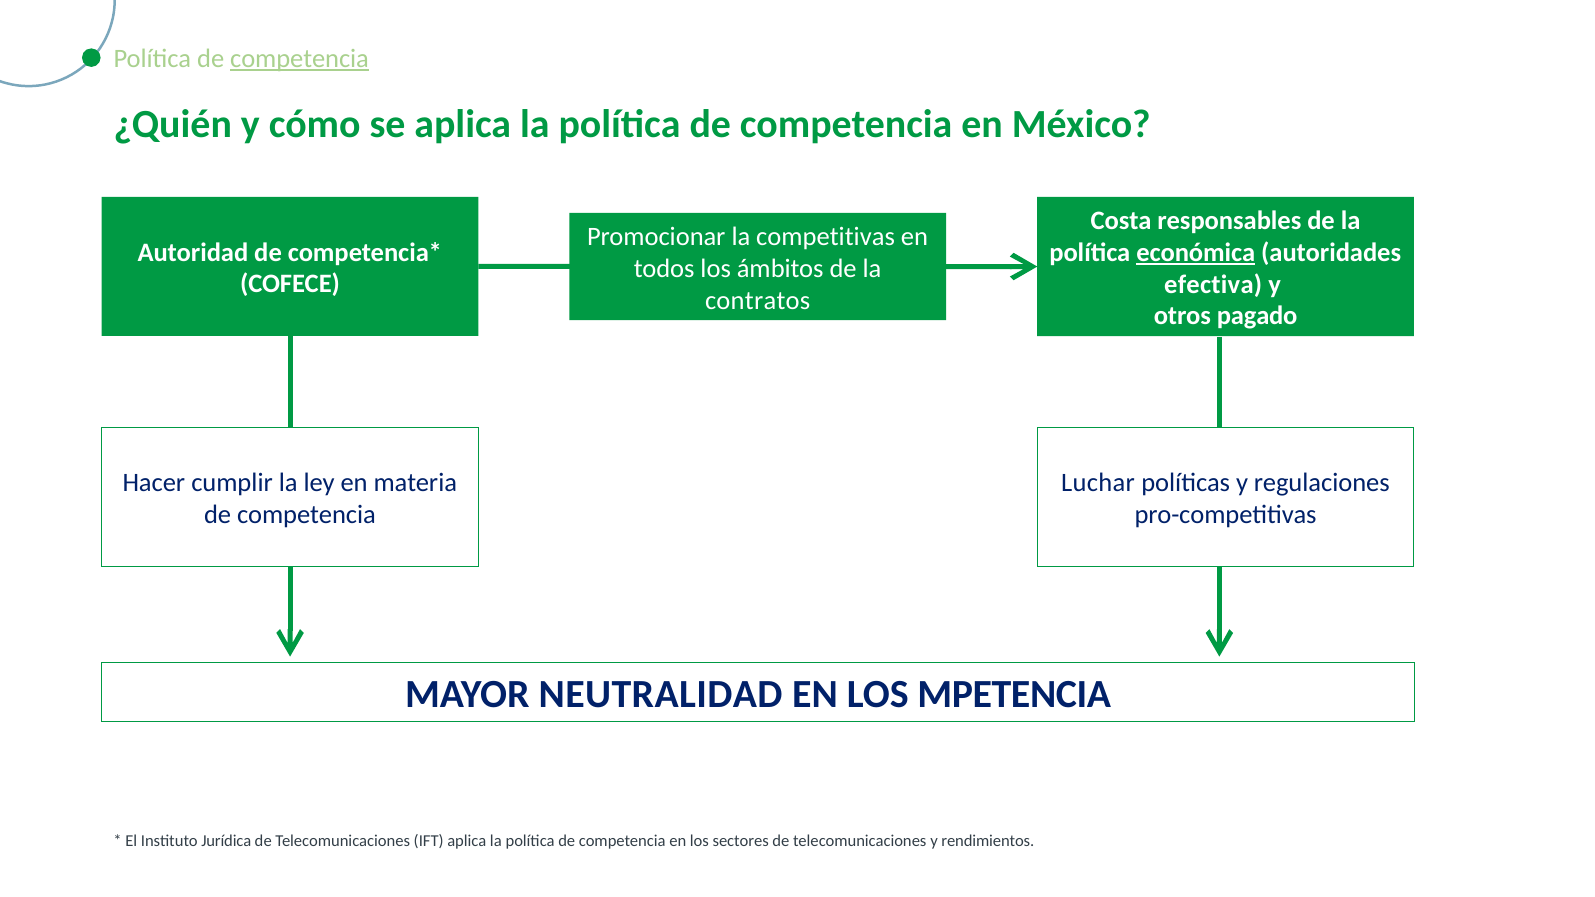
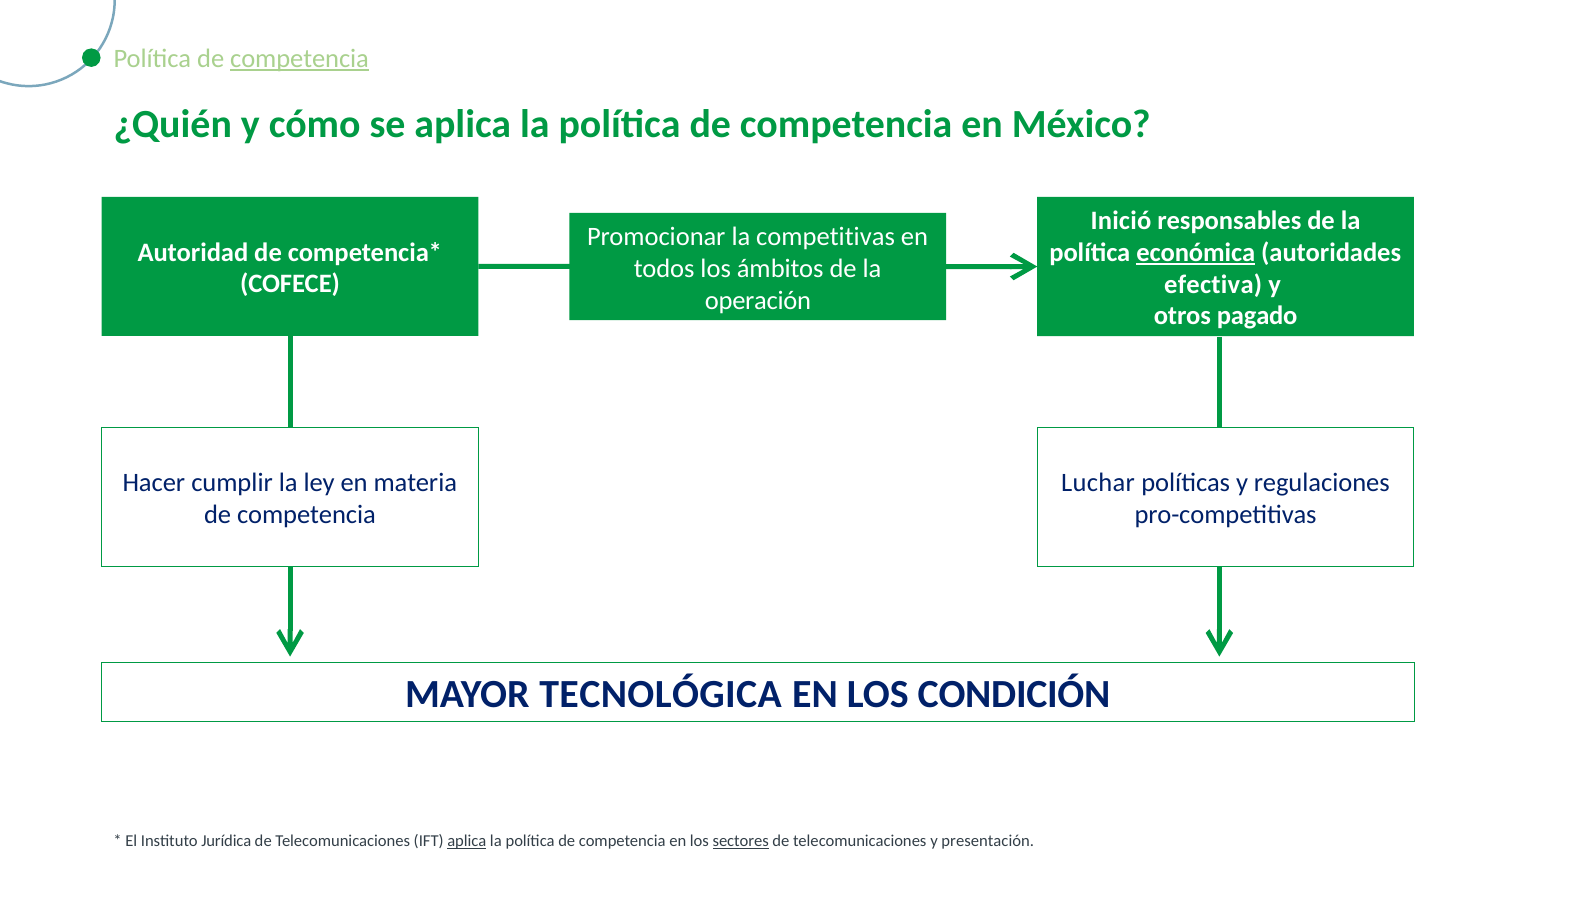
Costa: Costa -> Inició
contratos: contratos -> operación
NEUTRALIDAD: NEUTRALIDAD -> TECNOLÓGICA
MPETENCIA: MPETENCIA -> CONDICIÓN
aplica at (467, 841) underline: none -> present
sectores underline: none -> present
rendimientos: rendimientos -> presentación
